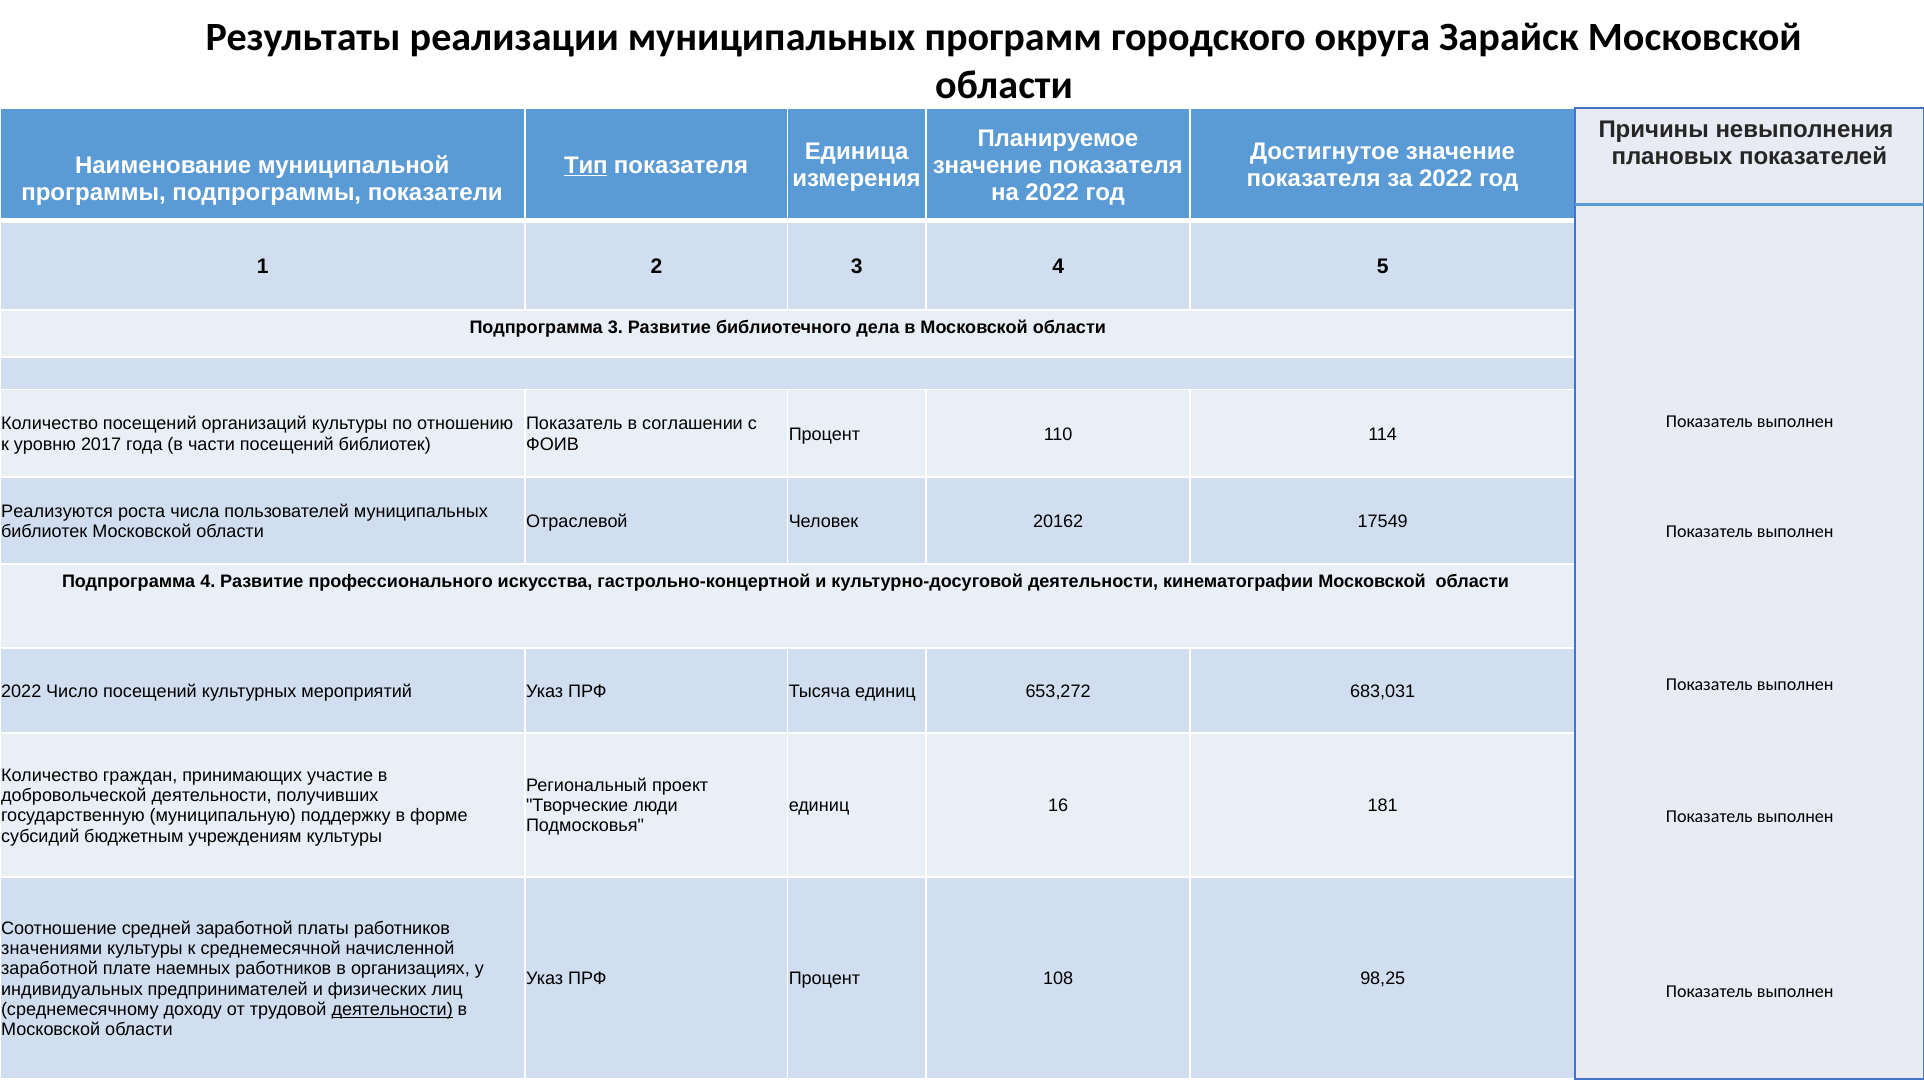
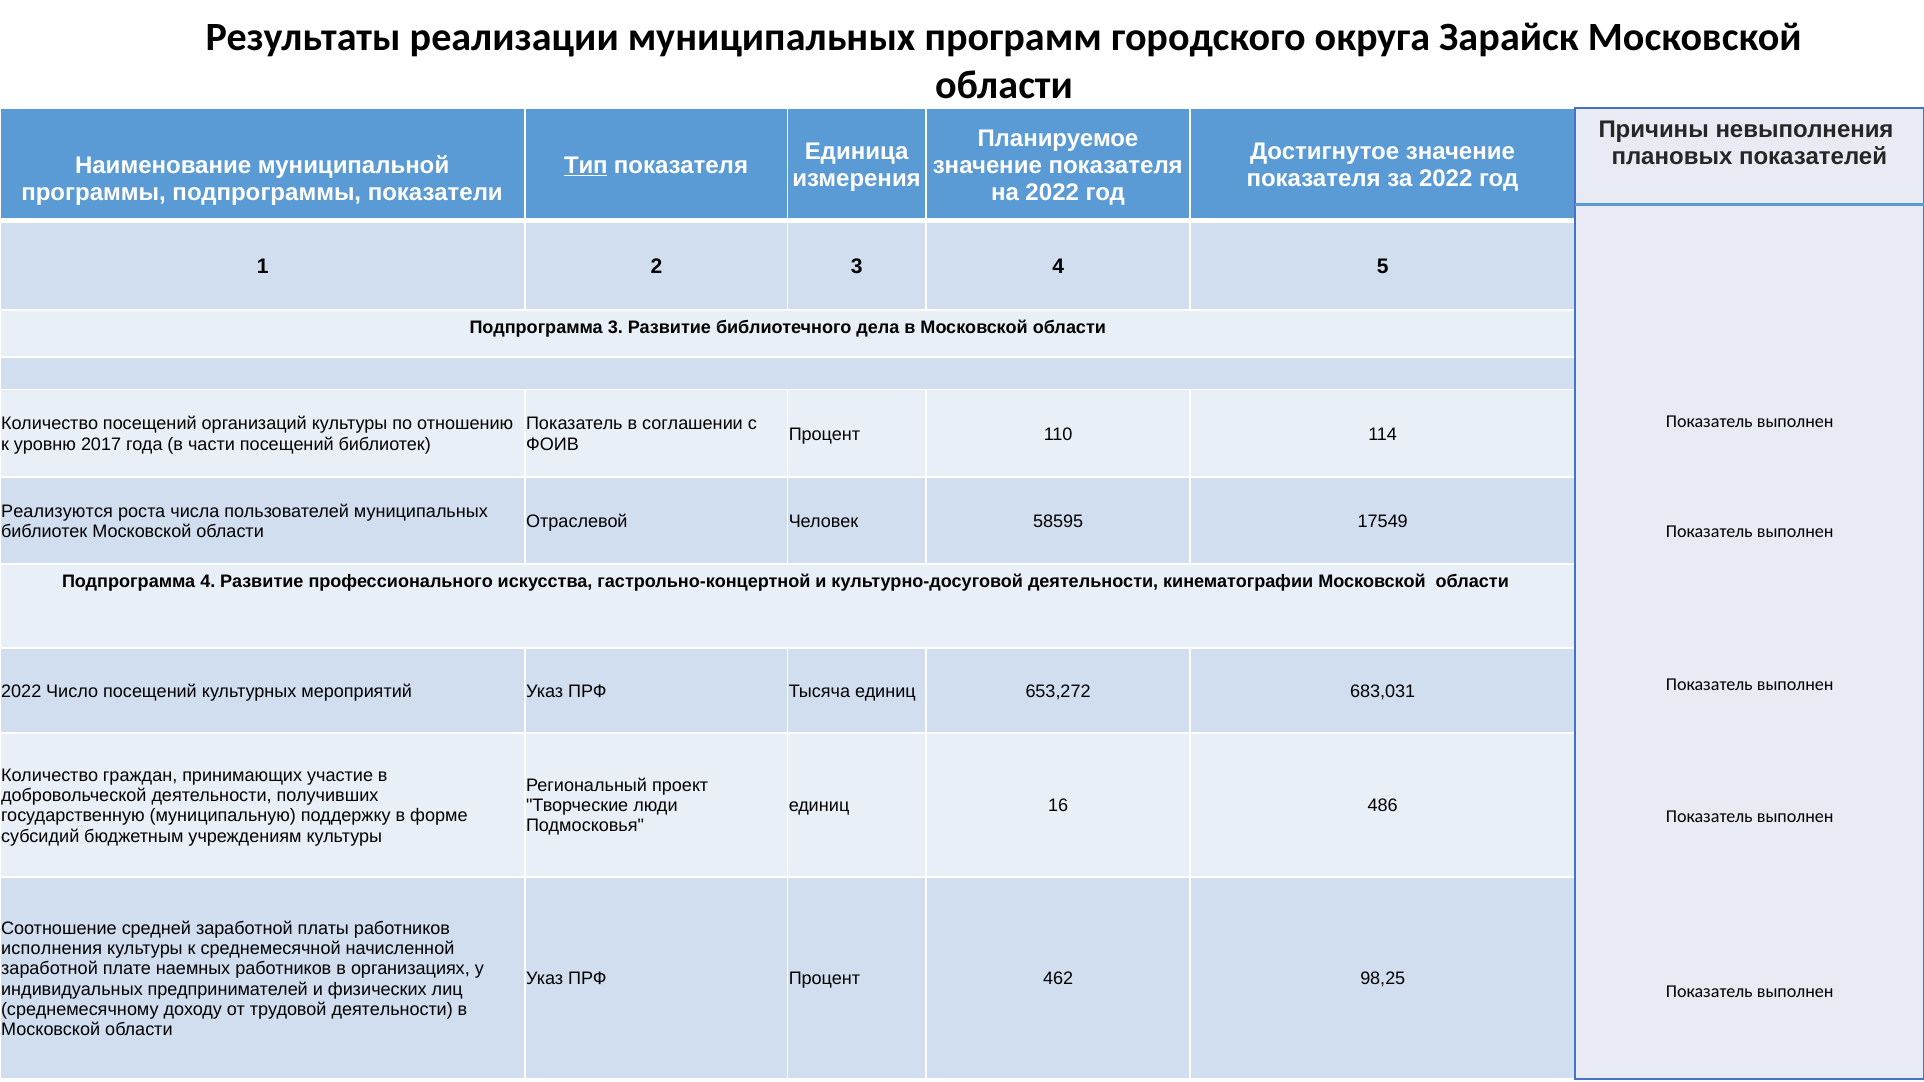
20162: 20162 -> 58595
181: 181 -> 486
значениями: значениями -> исполнения
108: 108 -> 462
деятельности at (392, 1010) underline: present -> none
